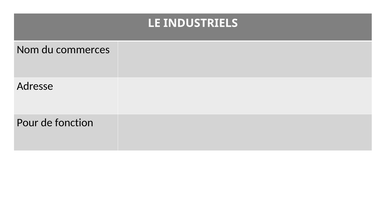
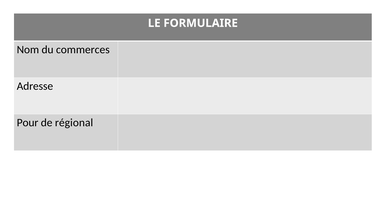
INDUSTRIELS: INDUSTRIELS -> FORMULAIRE
fonction: fonction -> régional
